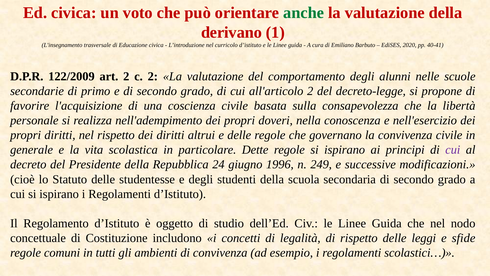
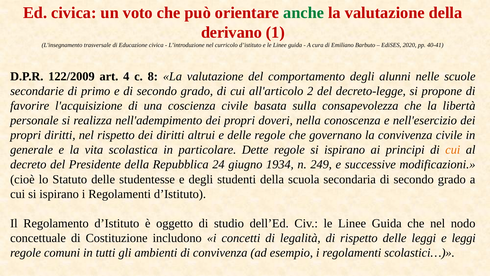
art 2: 2 -> 4
c 2: 2 -> 8
cui at (453, 150) colour: purple -> orange
1996: 1996 -> 1934
e sfide: sfide -> leggi
